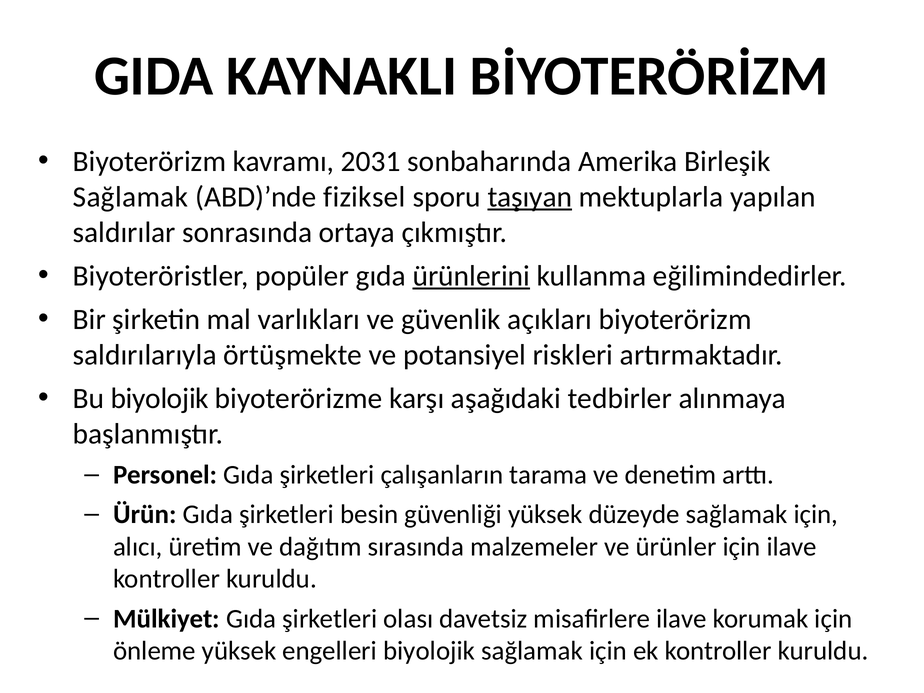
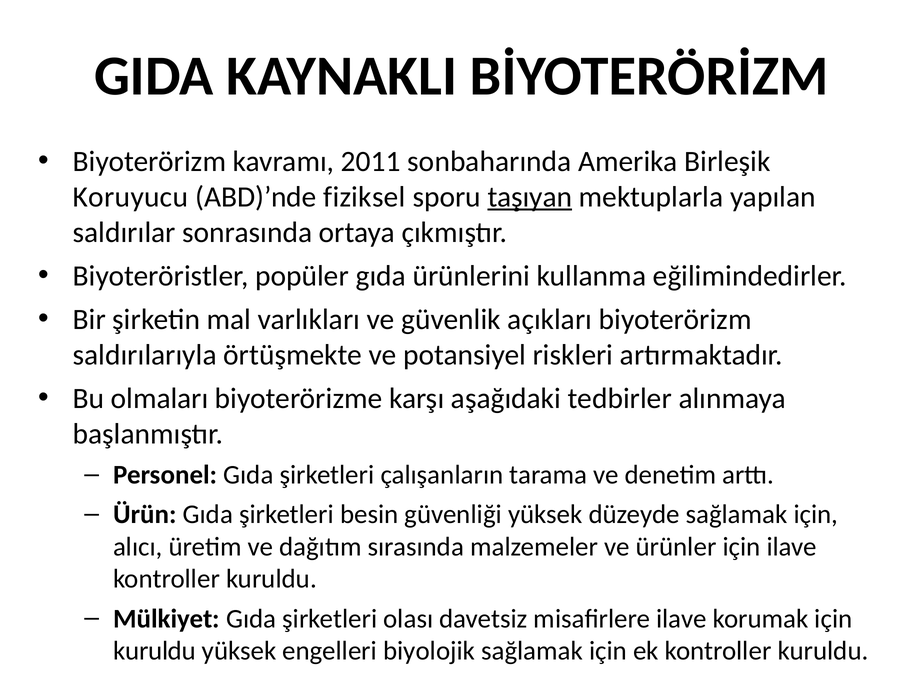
2031: 2031 -> 2011
Sağlamak at (130, 197): Sağlamak -> Koruyucu
ürünlerini underline: present -> none
Bu biyolojik: biyolojik -> olmaları
önleme at (154, 651): önleme -> kuruldu
